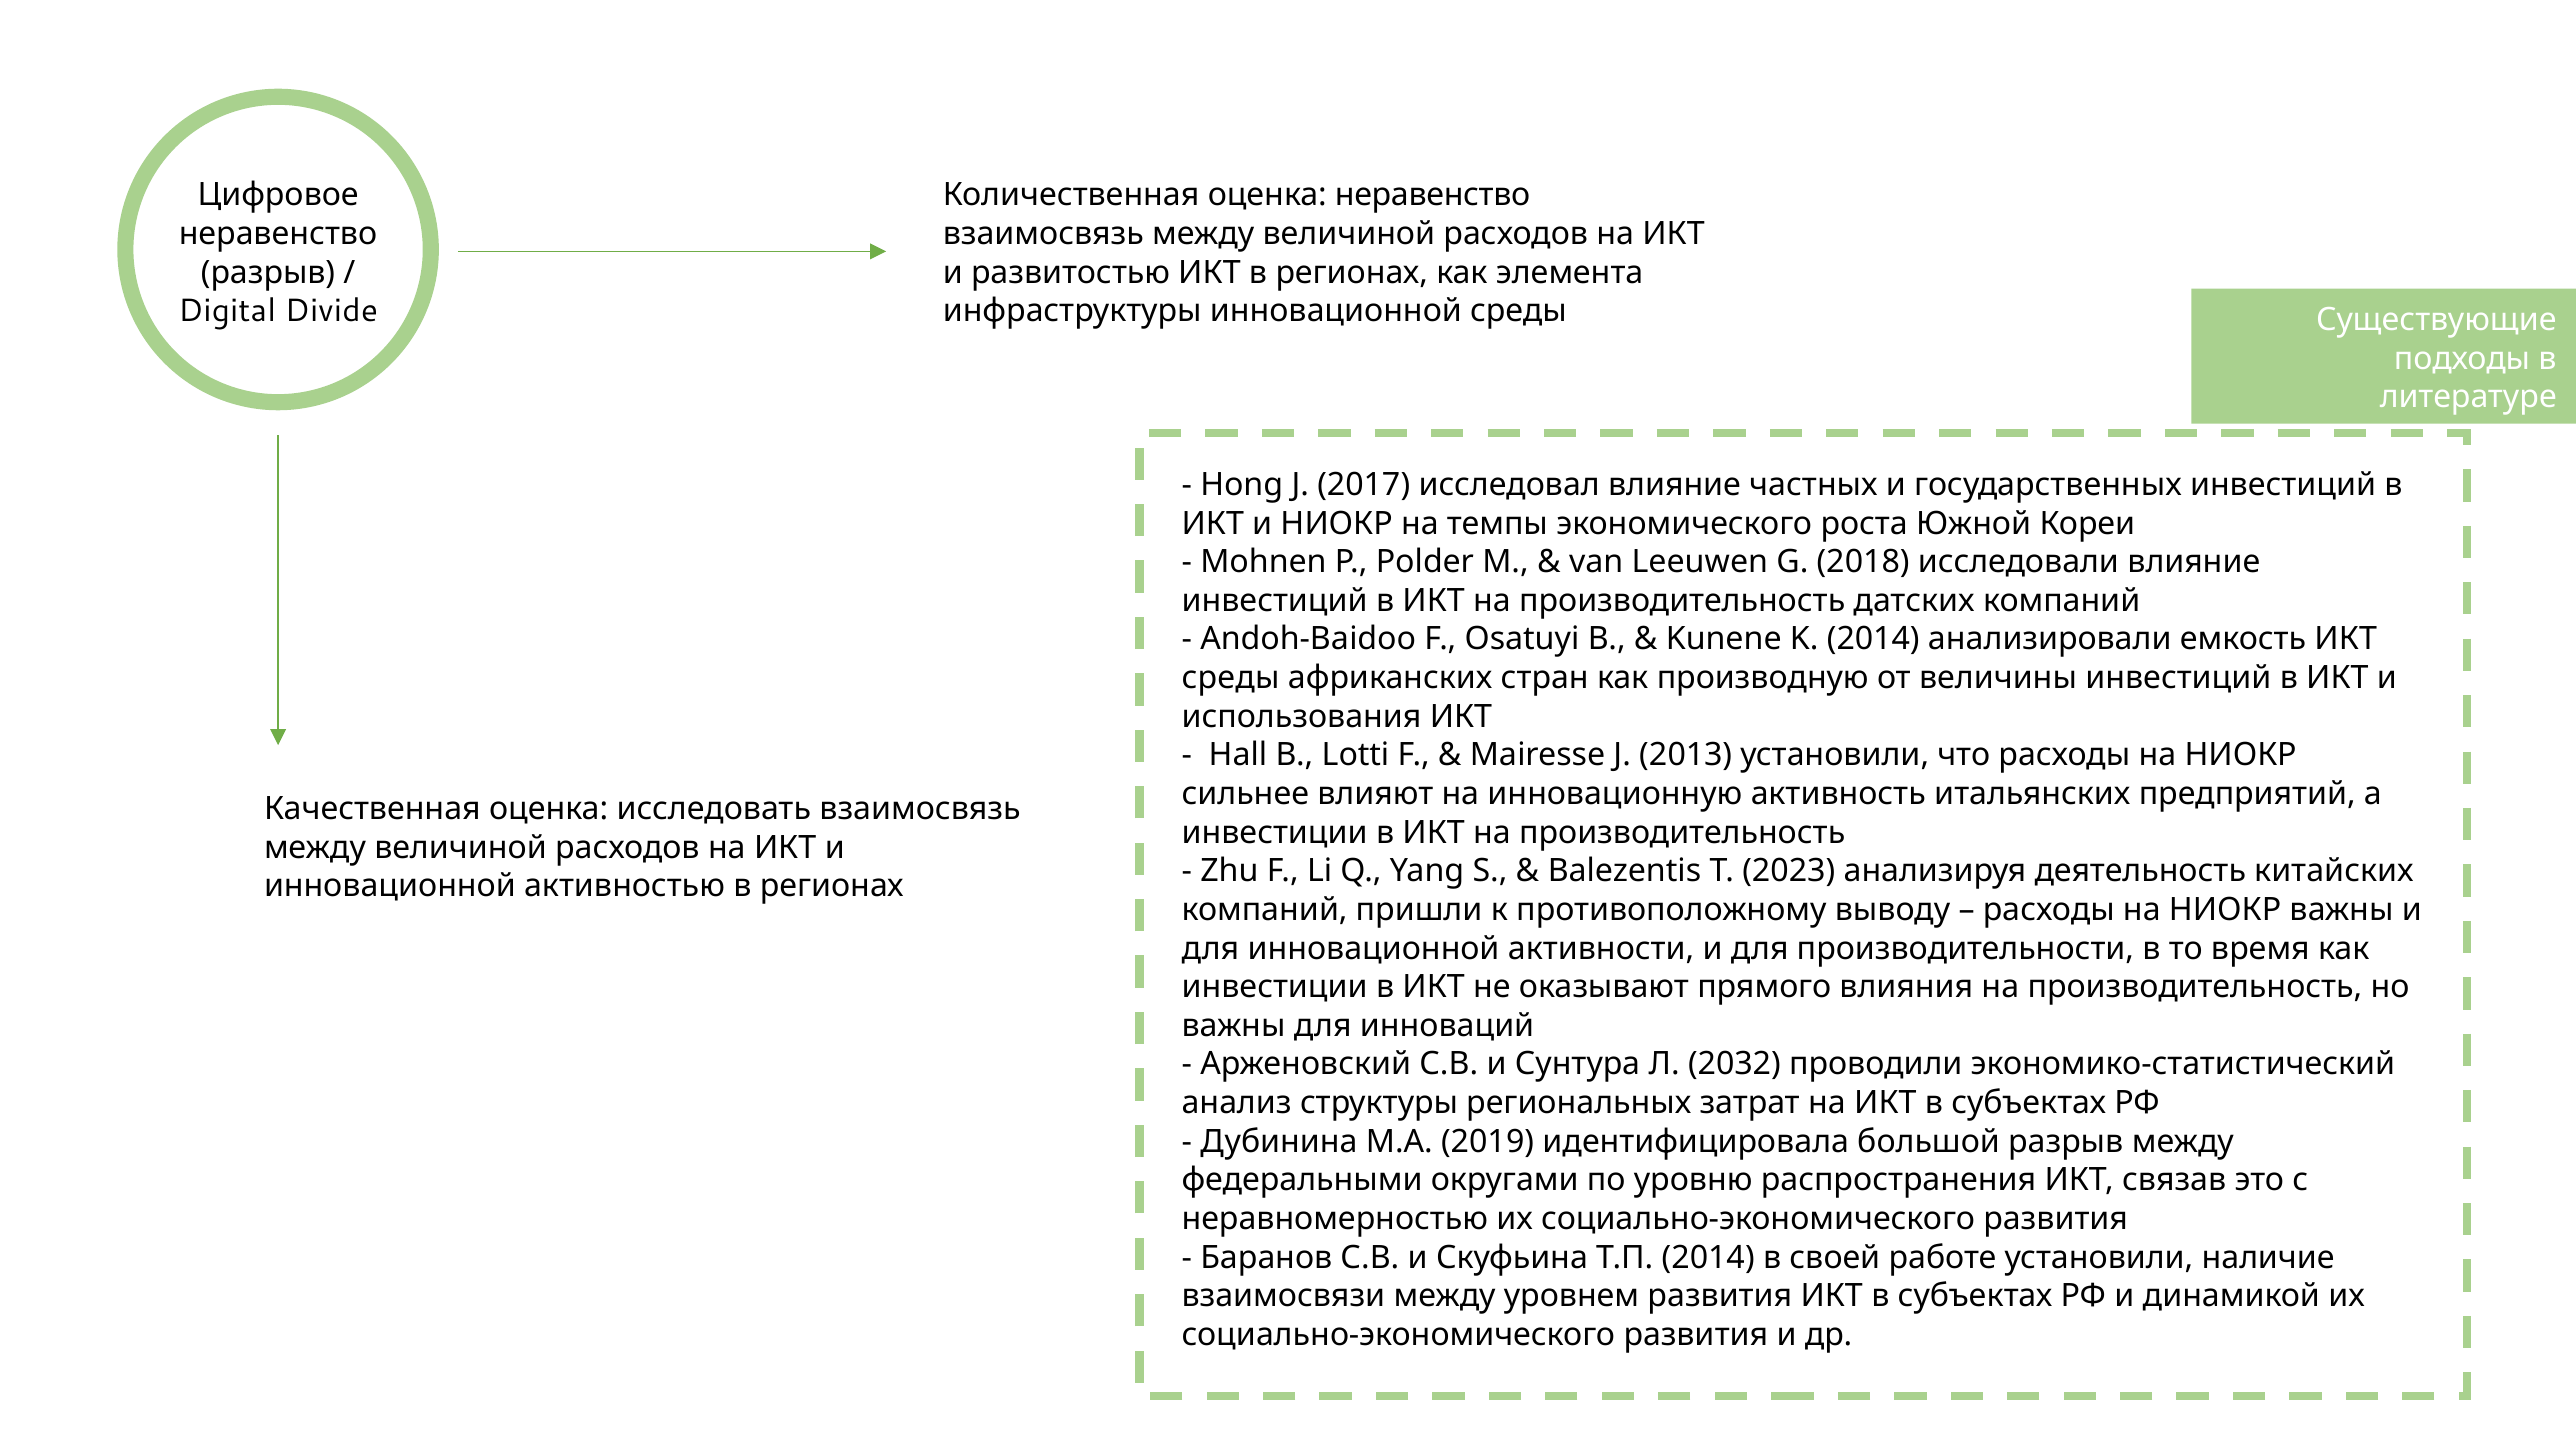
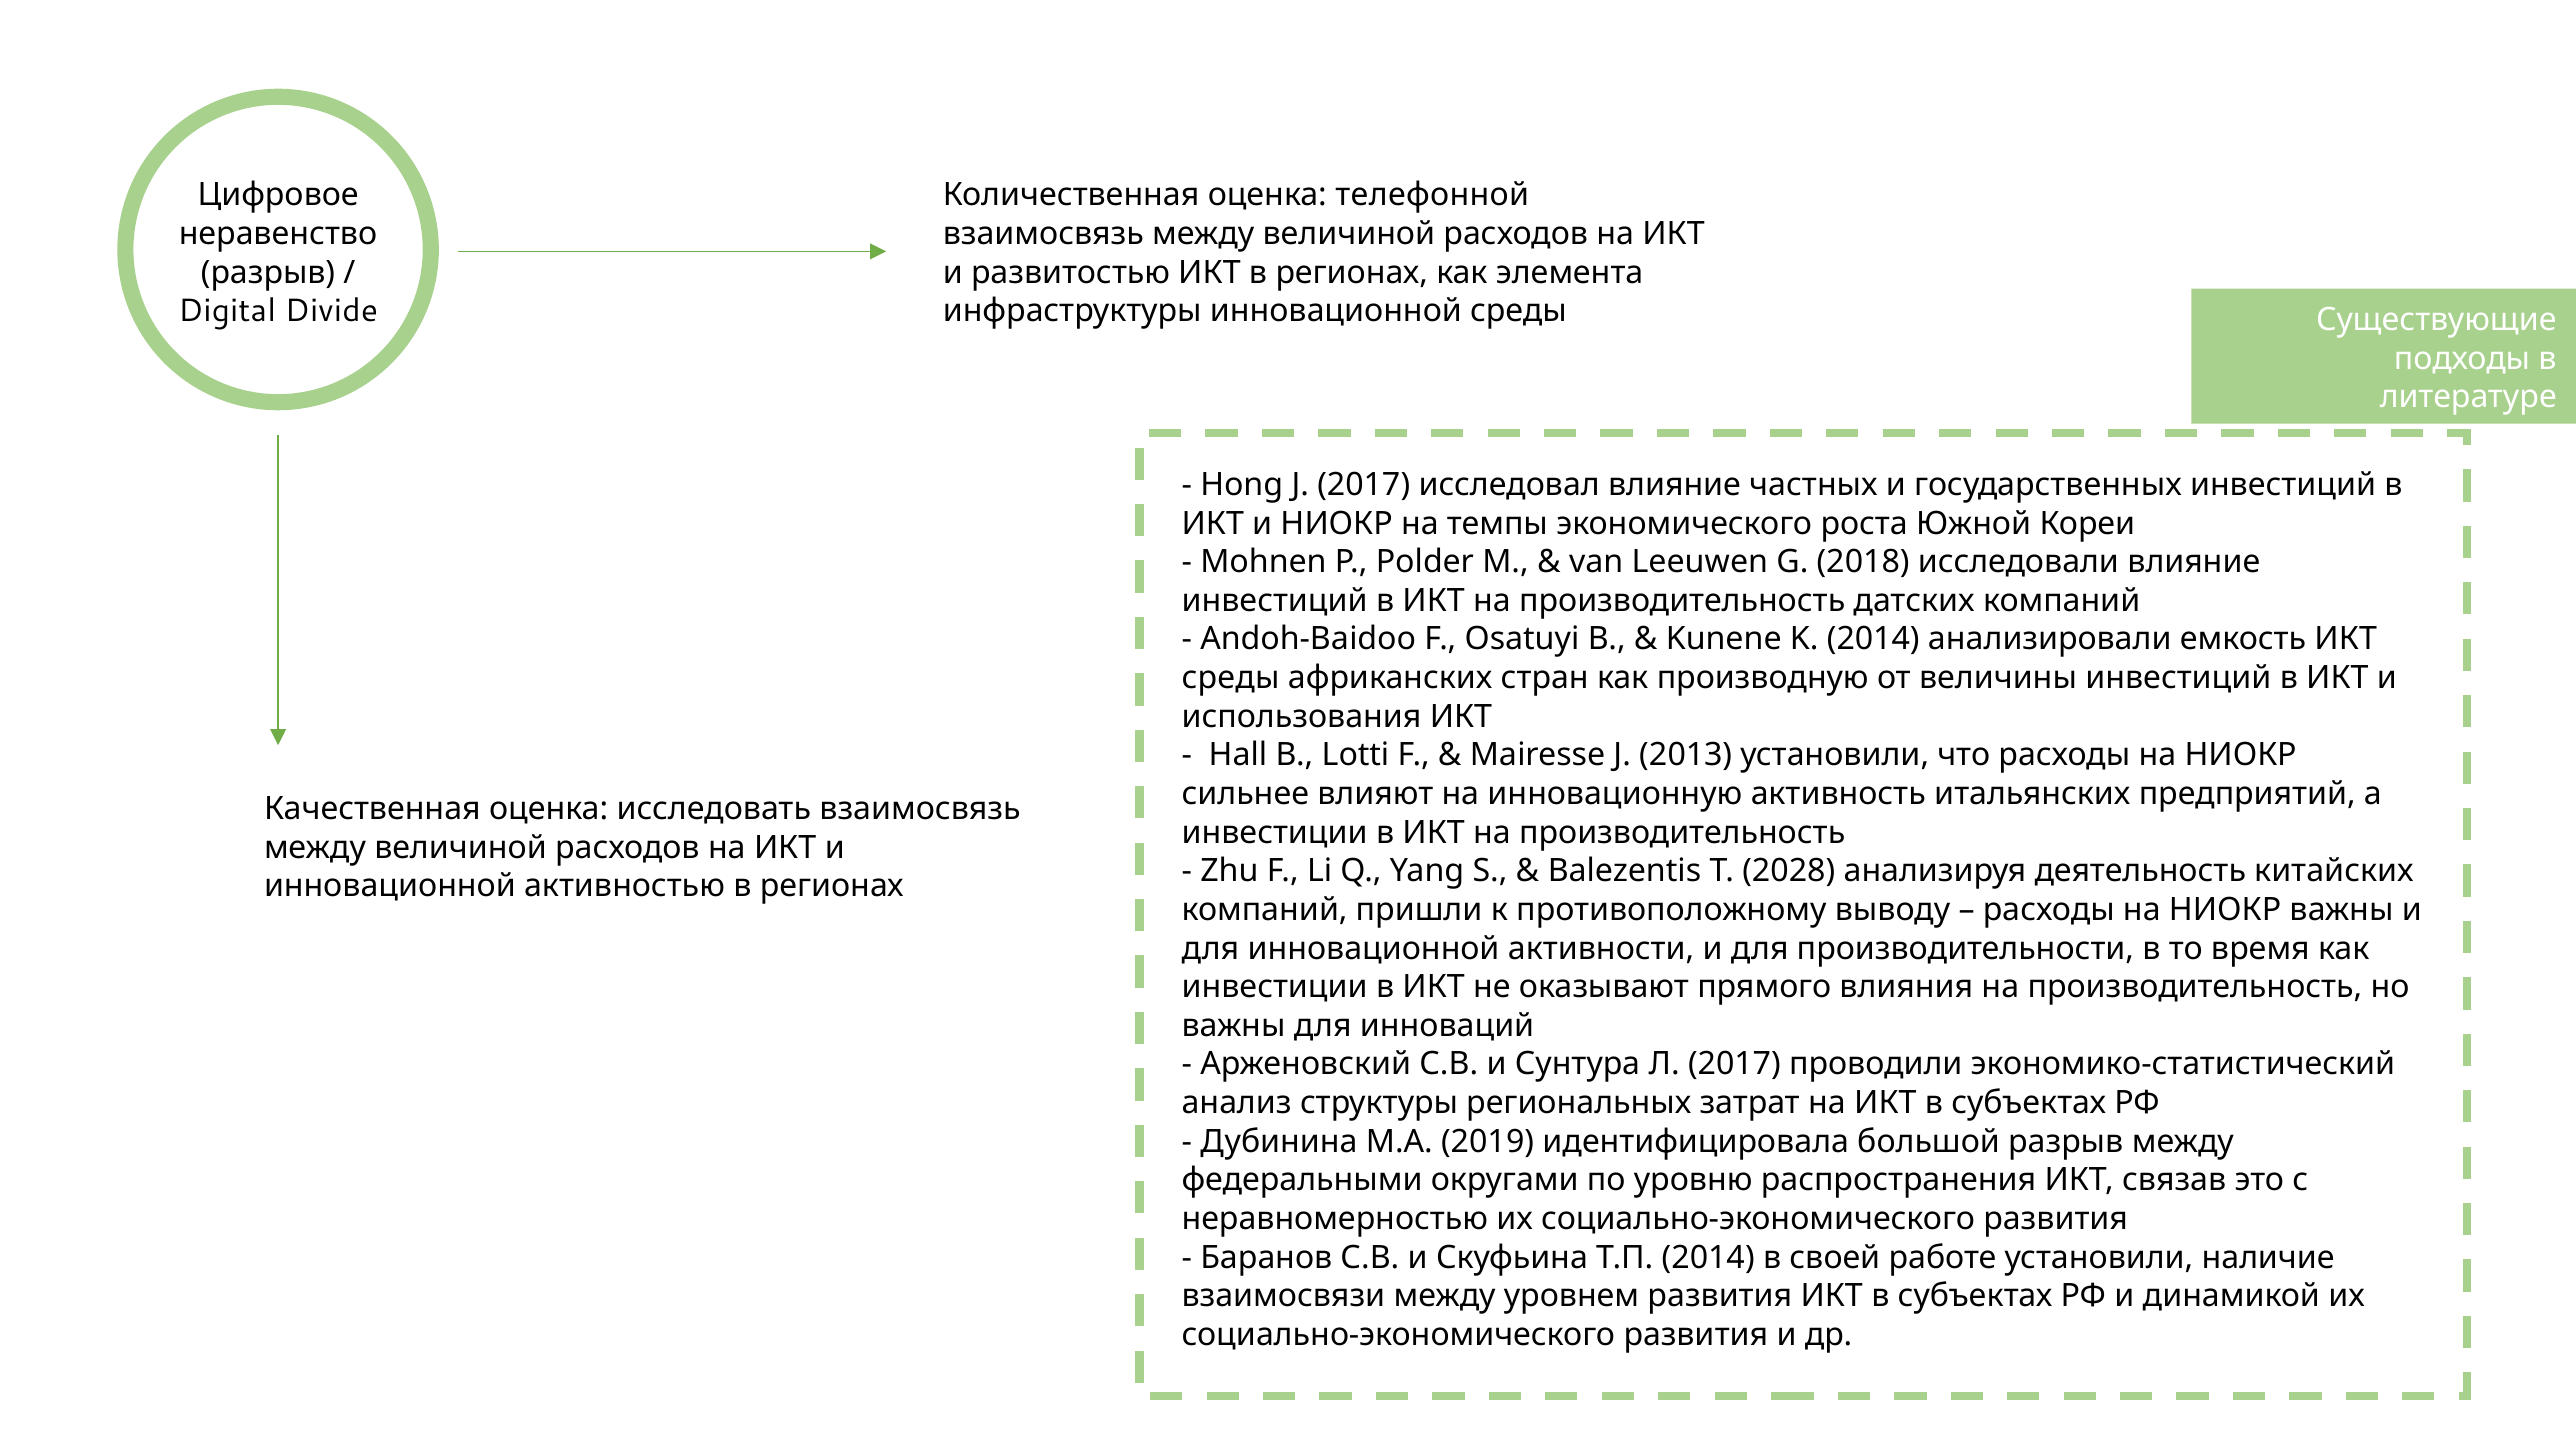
оценка неравенство: неравенство -> телефонной
2023: 2023 -> 2028
Л 2032: 2032 -> 2017
